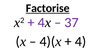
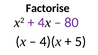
Factorise underline: present -> none
37: 37 -> 80
4 at (80, 42): 4 -> 5
